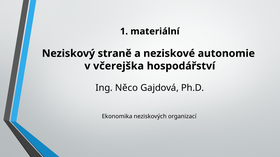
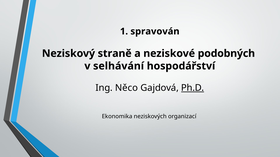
materiální: materiální -> spravován
autonomie: autonomie -> podobných
včerejška: včerejška -> selhávání
Ph.D underline: none -> present
